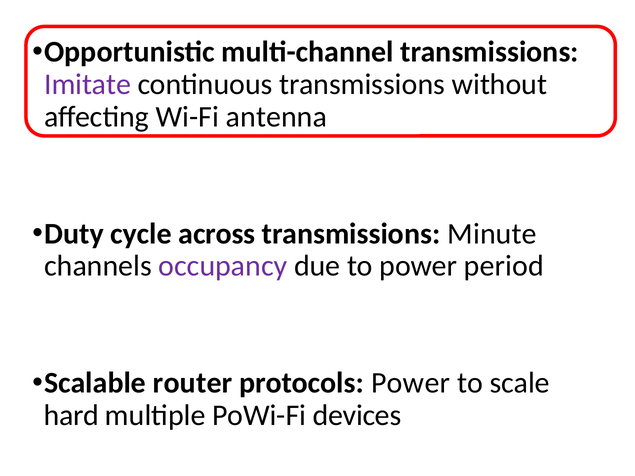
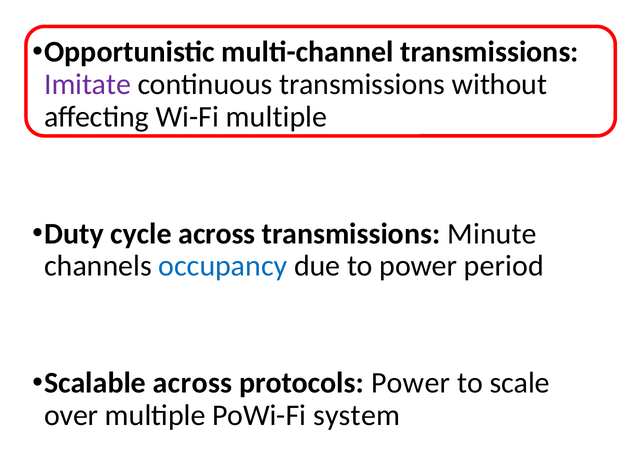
Wi-Fi antenna: antenna -> multiple
occupancy colour: purple -> blue
Scalable router: router -> across
hard: hard -> over
devices: devices -> system
